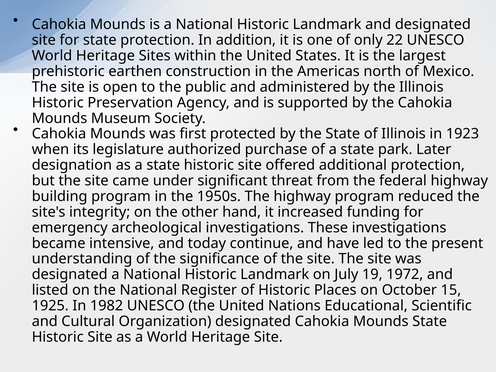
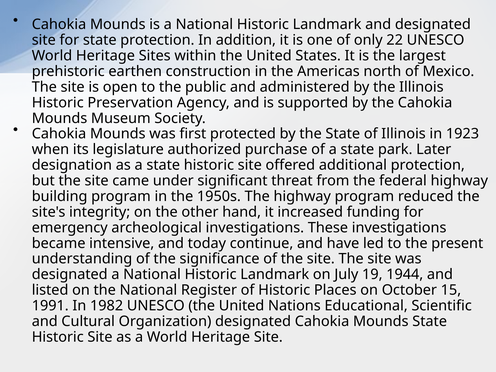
1972: 1972 -> 1944
1925: 1925 -> 1991
